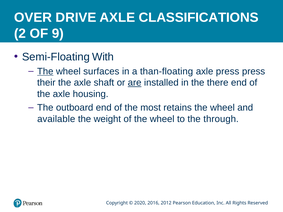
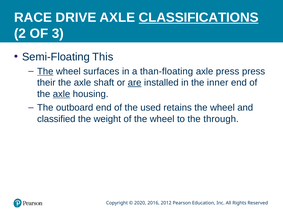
OVER: OVER -> RACE
CLASSIFICATIONS underline: none -> present
9: 9 -> 3
With: With -> This
there: there -> inner
axle at (62, 94) underline: none -> present
most: most -> used
available: available -> classified
